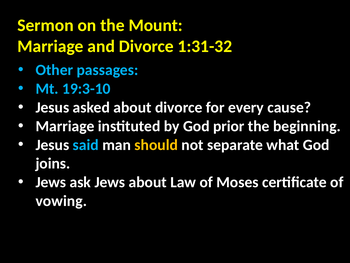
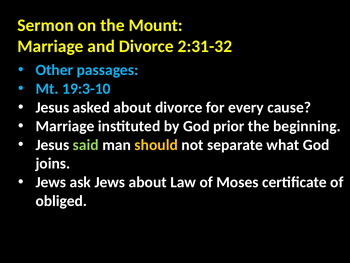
1:31-32: 1:31-32 -> 2:31-32
said colour: light blue -> light green
vowing: vowing -> obliged
